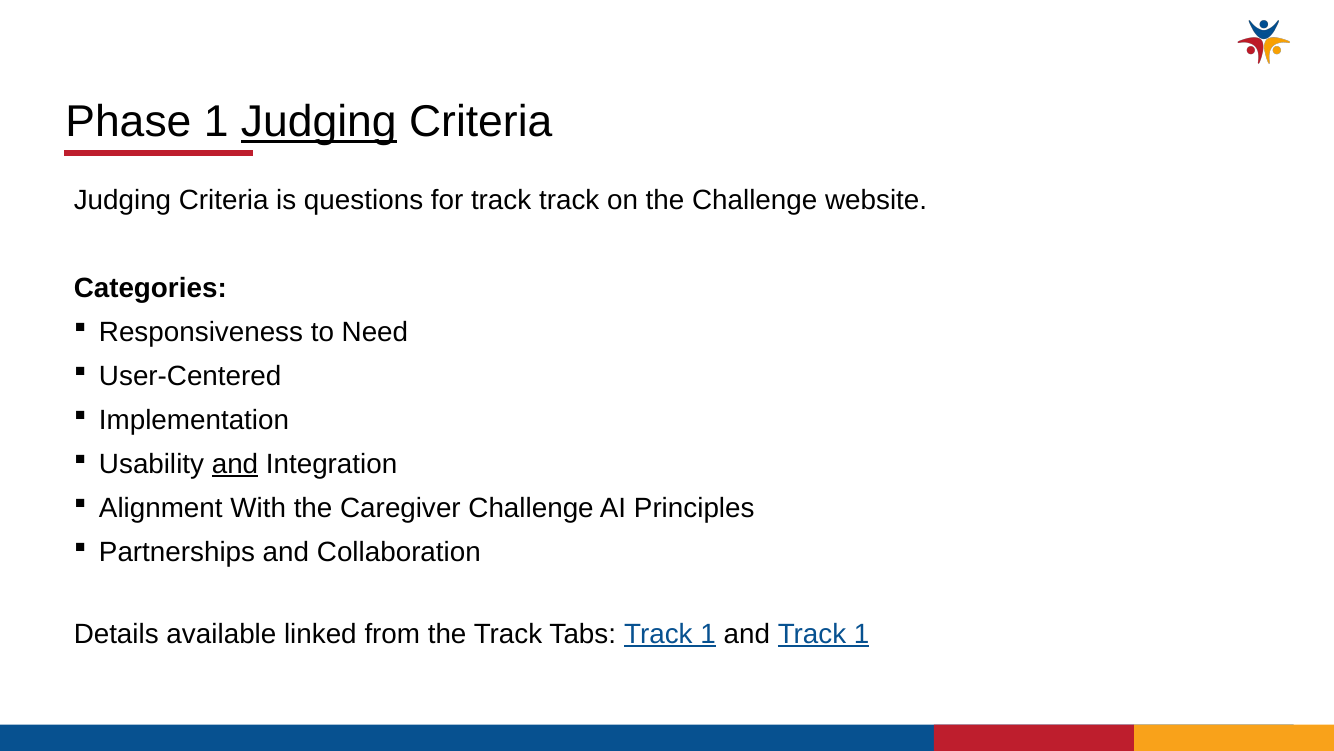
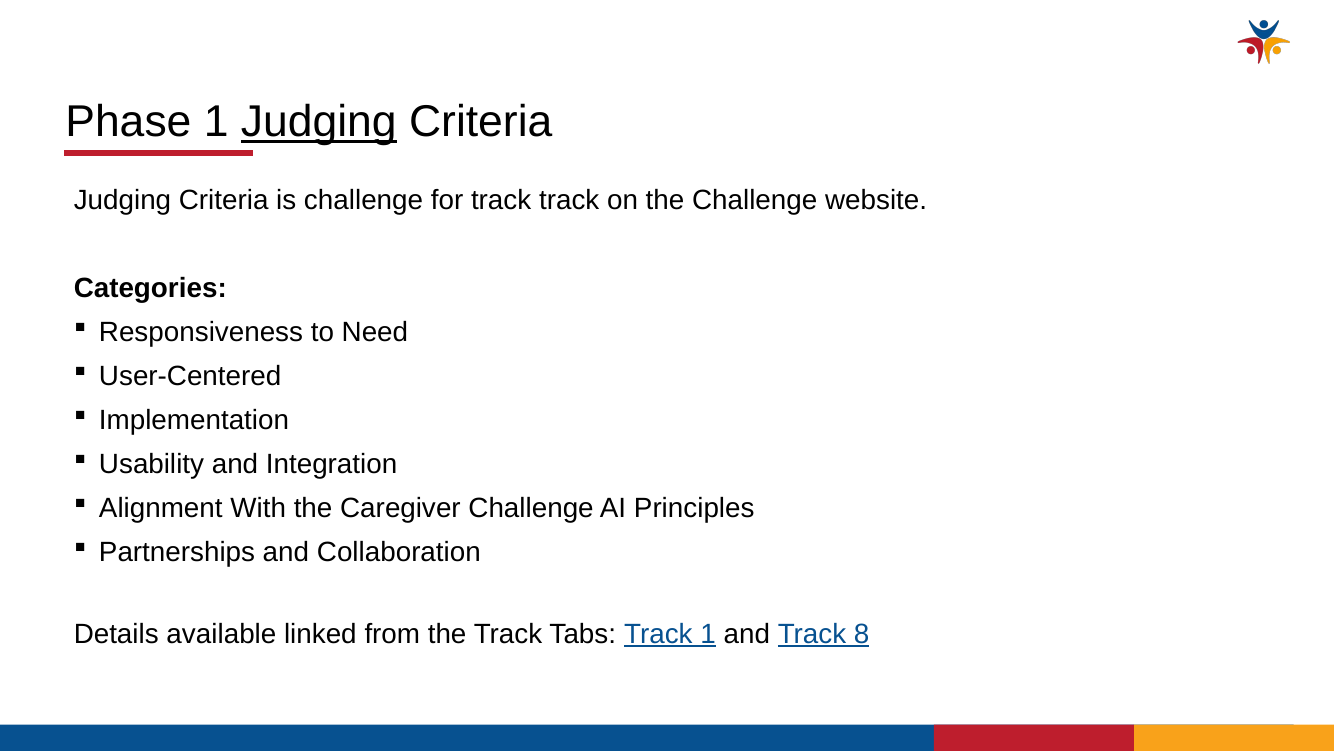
is questions: questions -> challenge
and at (235, 464) underline: present -> none
and Track 1: 1 -> 8
